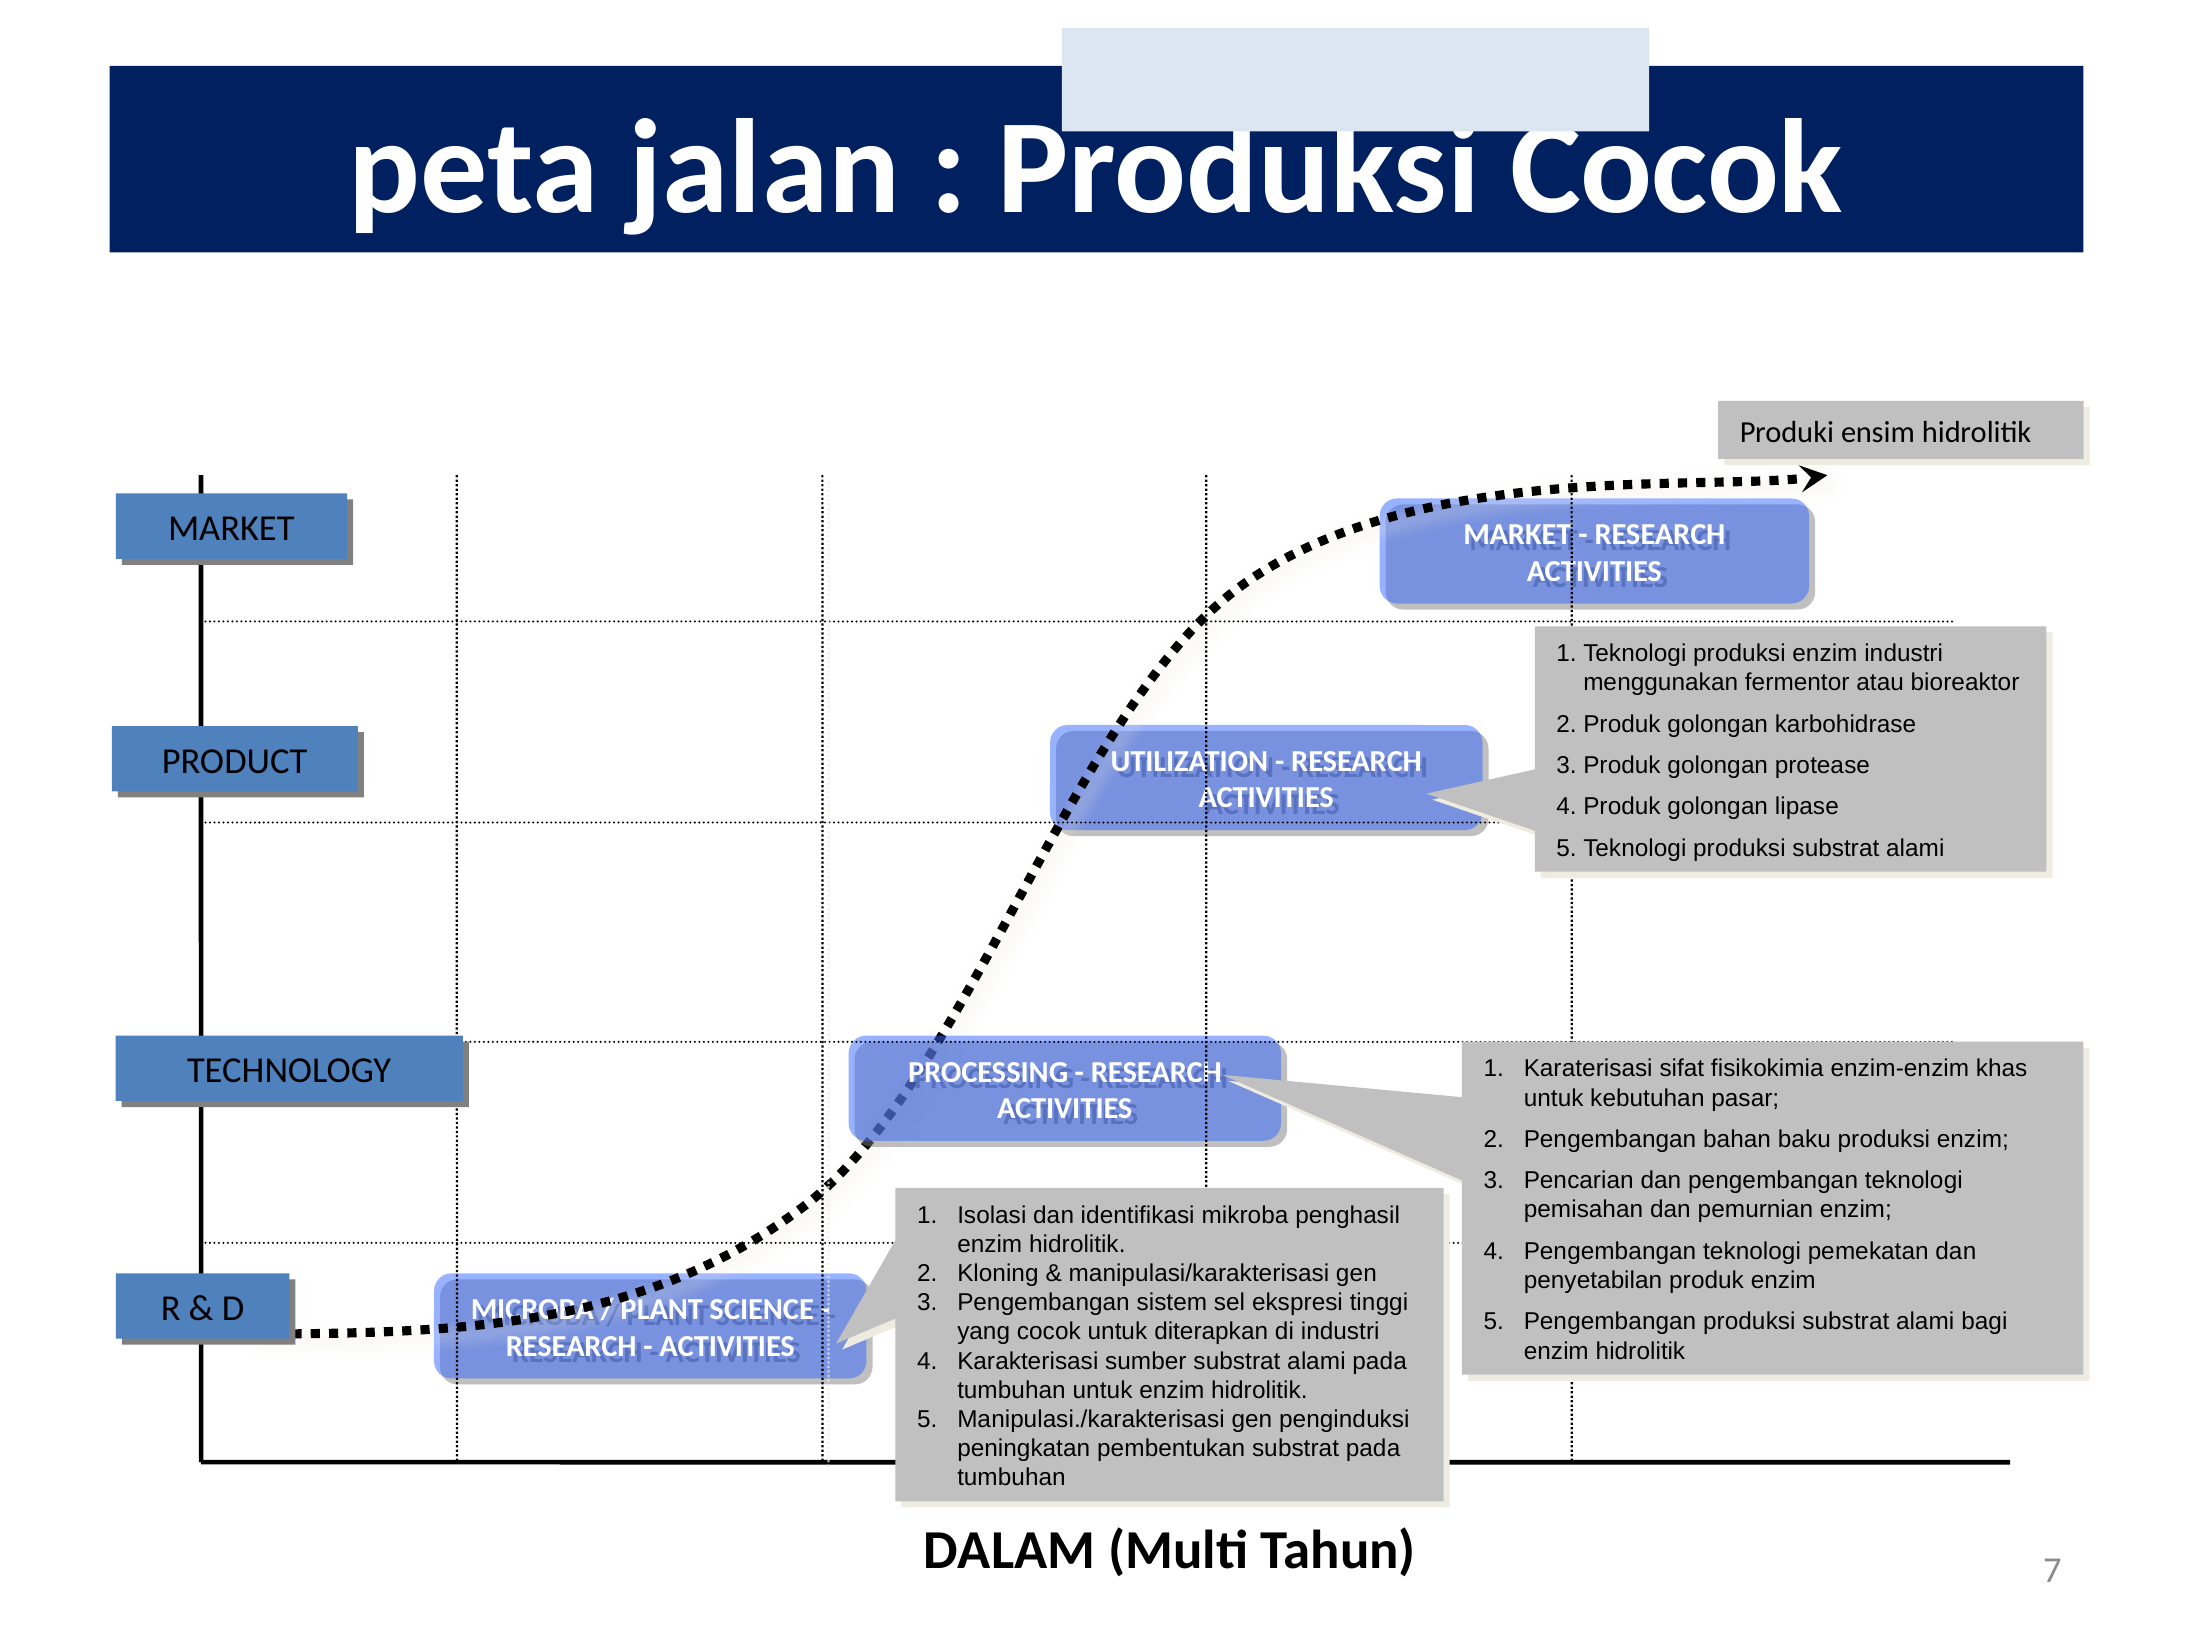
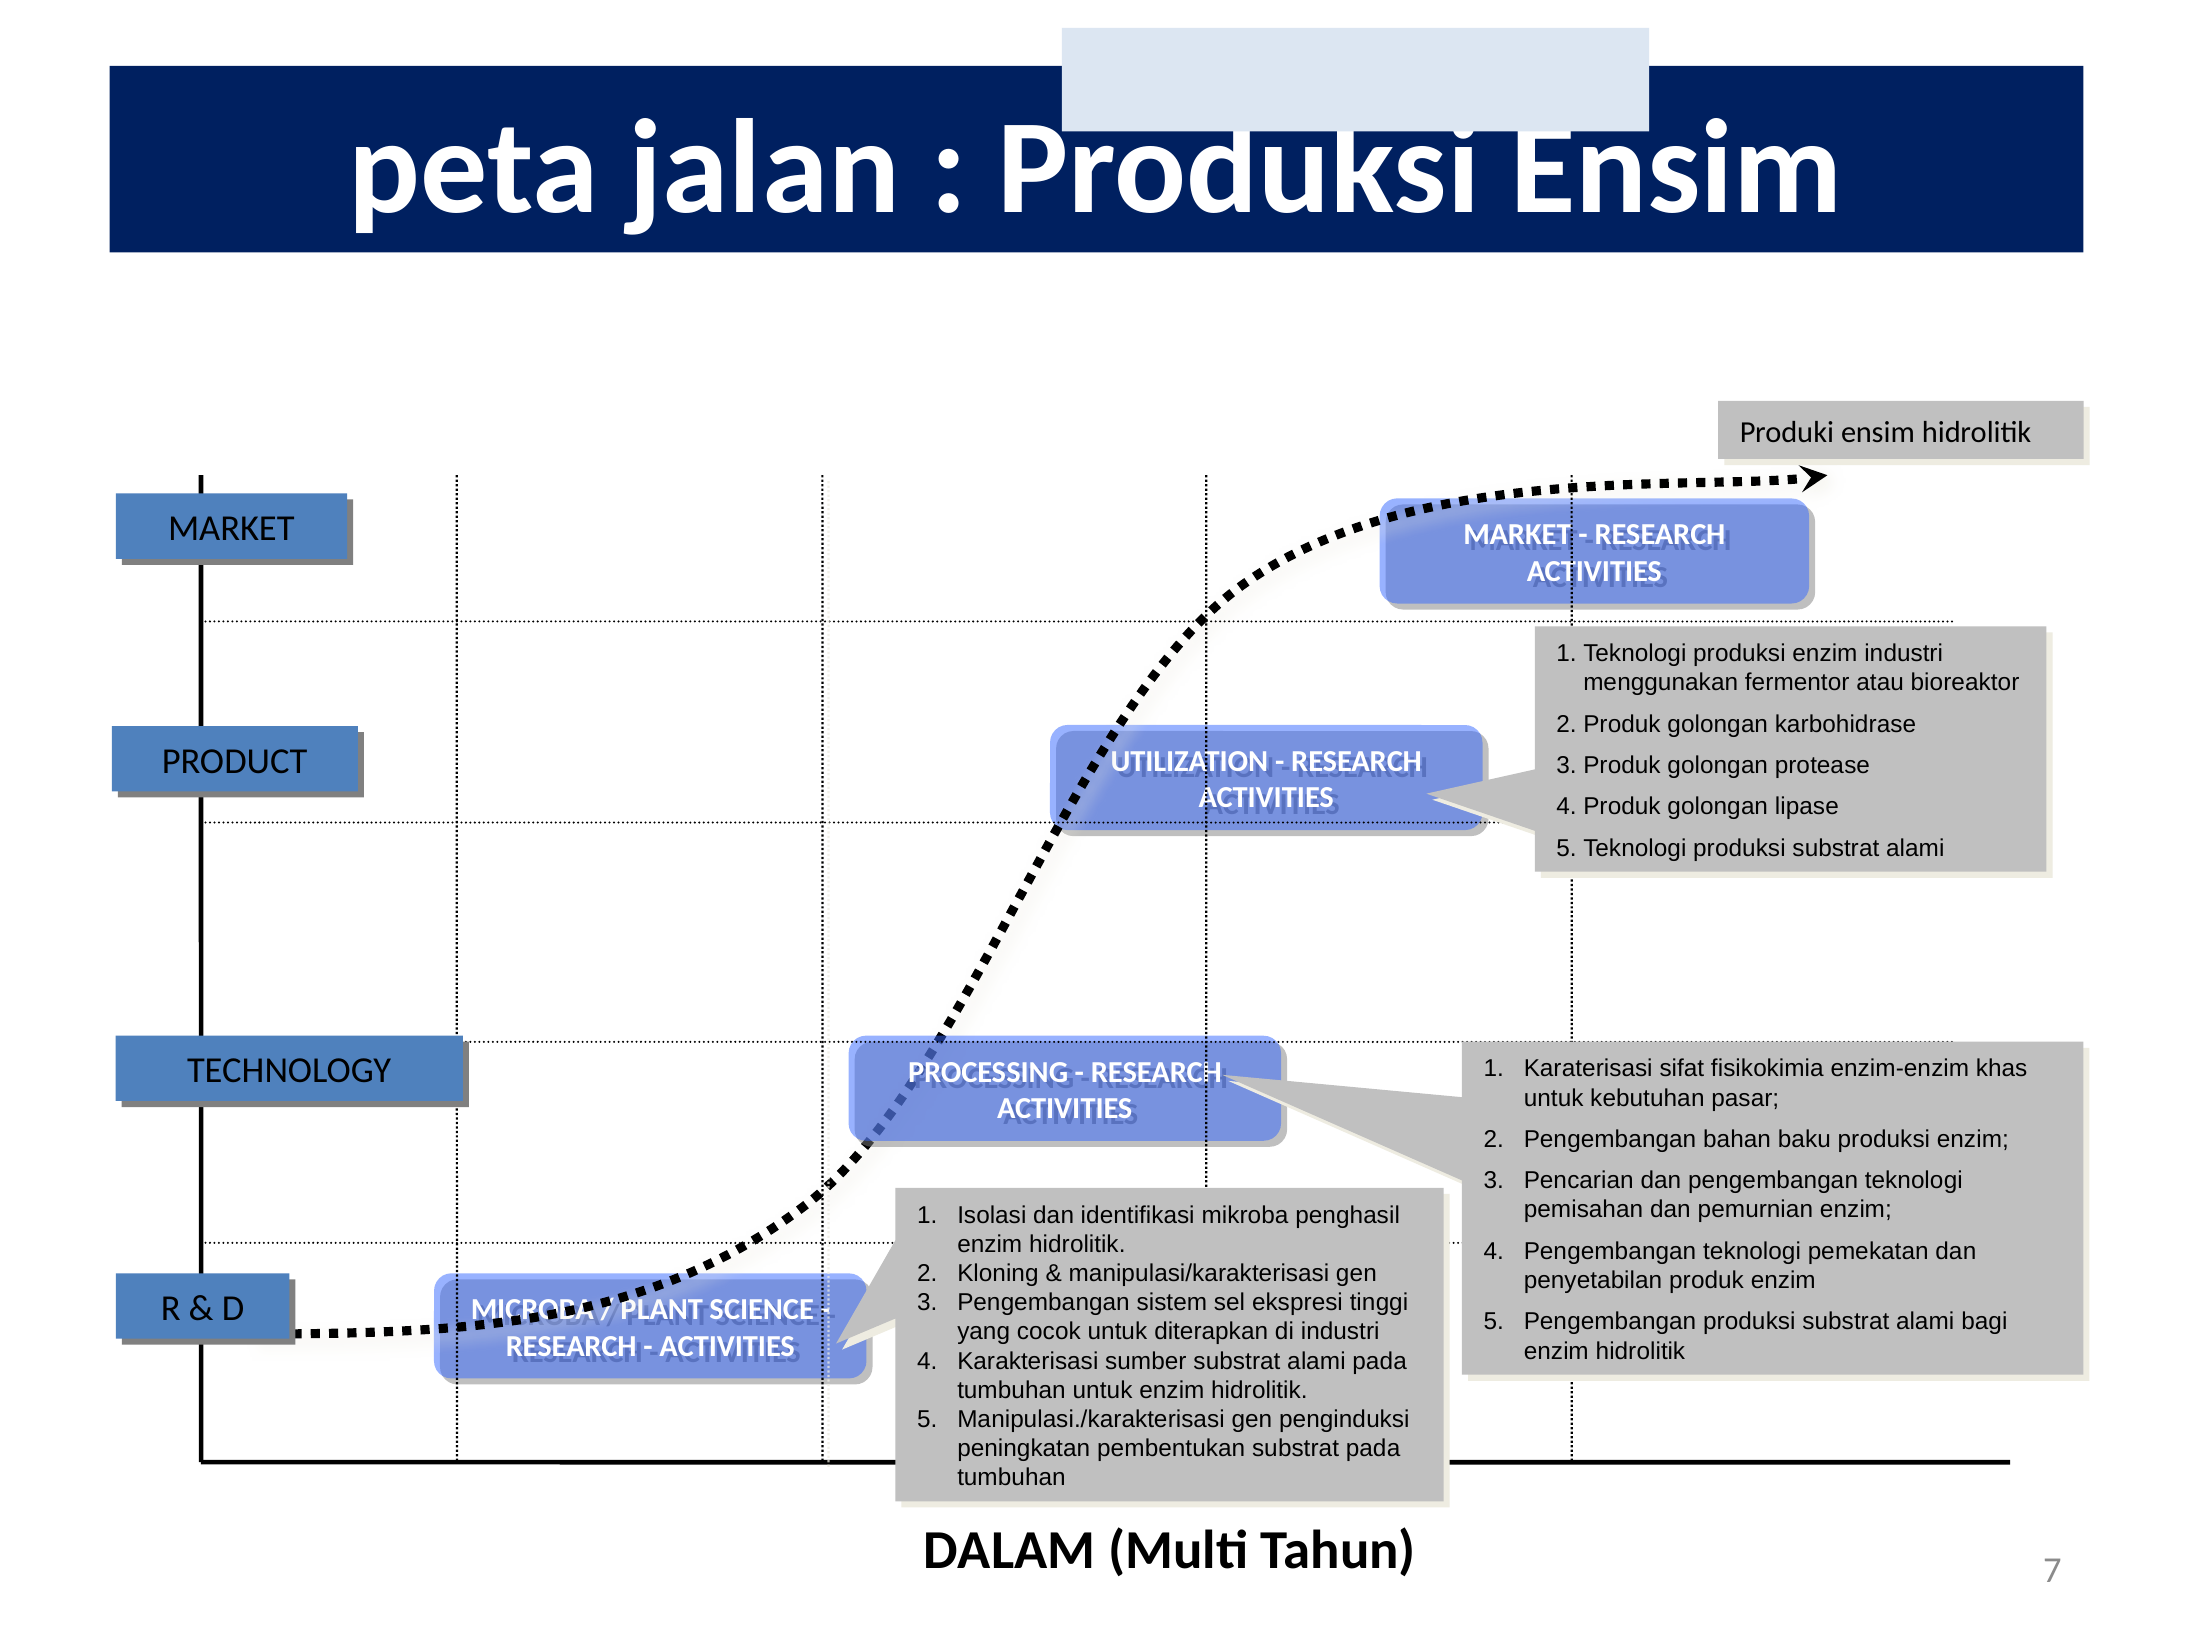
Cocok at (1676, 169): Cocok -> Ensim
